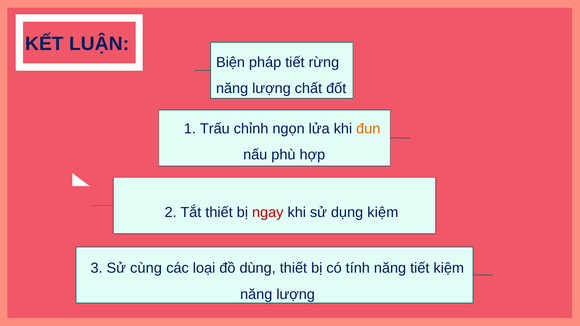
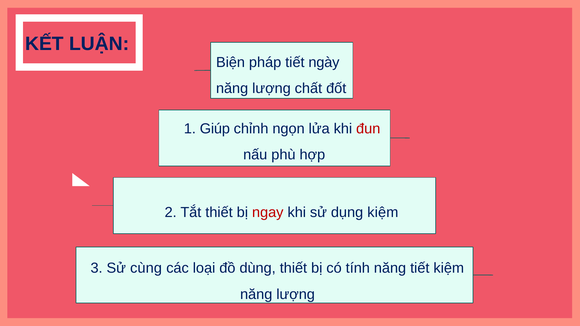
rừng: rừng -> ngày
Trấu: Trấu -> Giúp
đun colour: orange -> red
